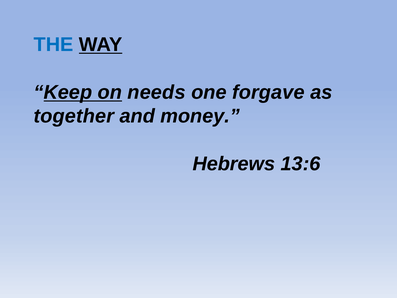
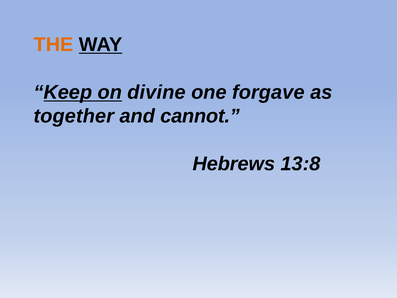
THE colour: blue -> orange
needs: needs -> divine
money: money -> cannot
13:6: 13:6 -> 13:8
